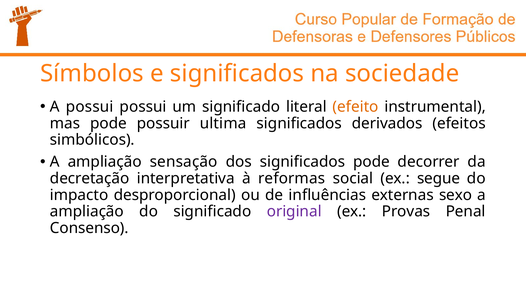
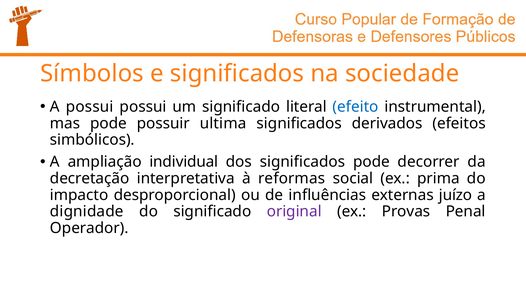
efeito colour: orange -> blue
sensação: sensação -> individual
segue: segue -> prima
sexo: sexo -> juízo
ampliação at (87, 211): ampliação -> dignidade
Consenso: Consenso -> Operador
